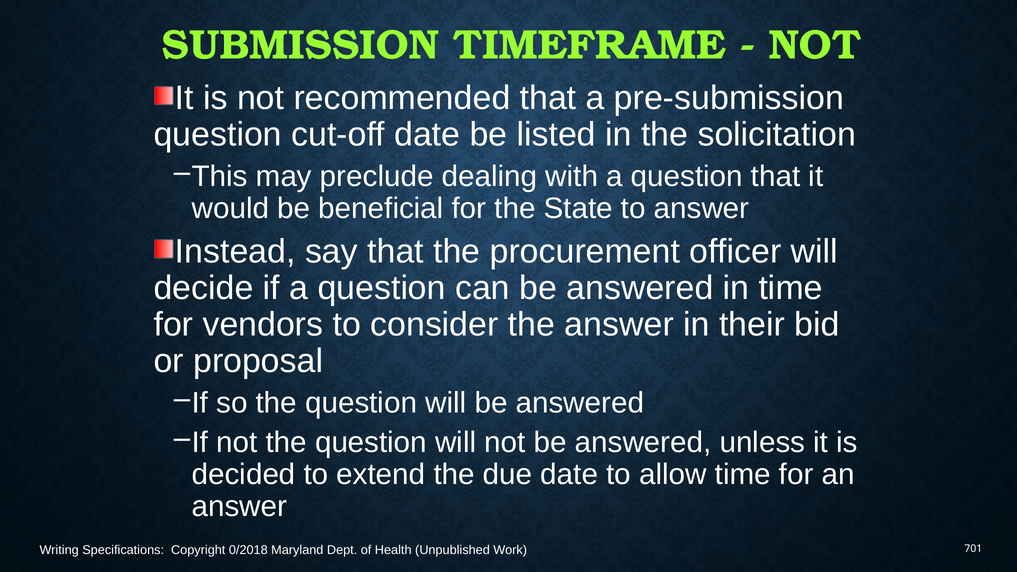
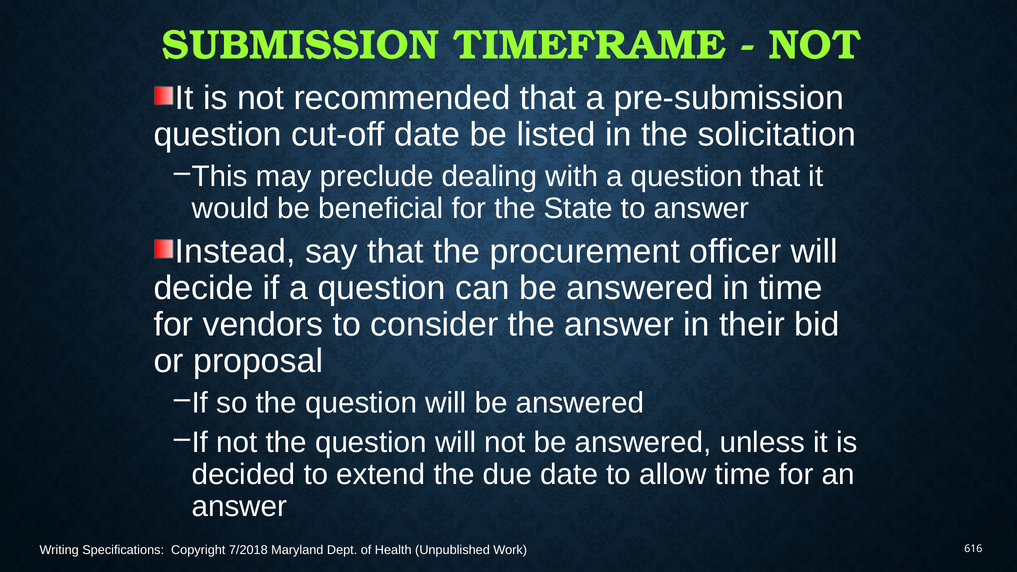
0/2018: 0/2018 -> 7/2018
701: 701 -> 616
